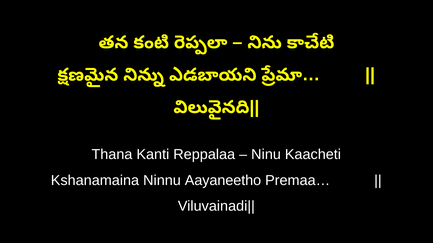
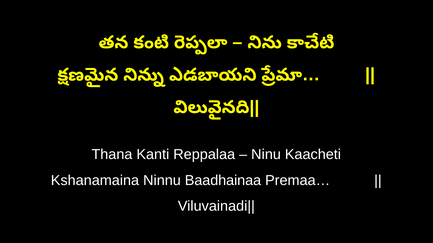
Aayaneetho: Aayaneetho -> Baadhainaa
